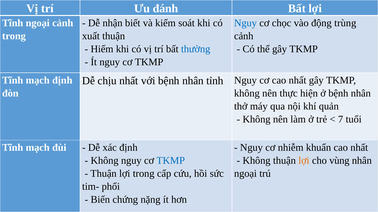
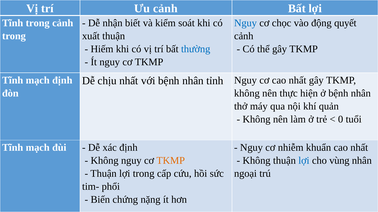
Ưu đánh: đánh -> cảnh
Tĩnh ngoại: ngoại -> trong
trùng: trùng -> quyết
7: 7 -> 0
TKMP at (171, 161) colour: blue -> orange
lợi at (304, 161) colour: orange -> blue
